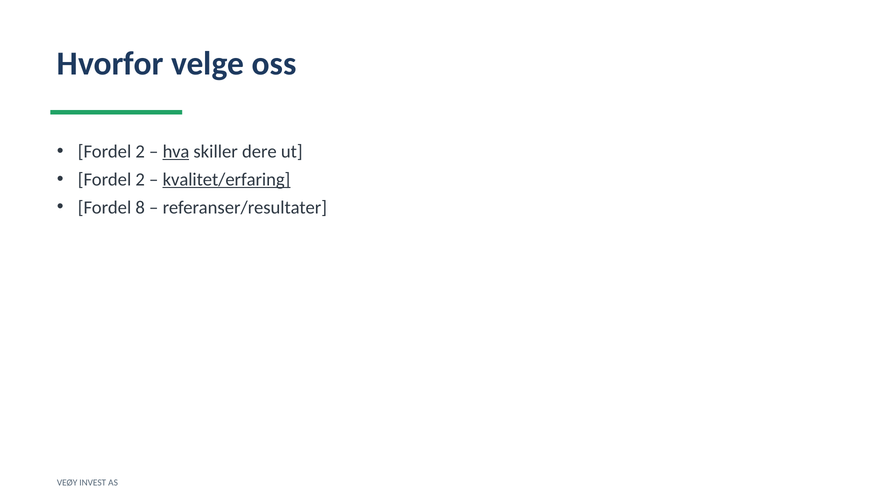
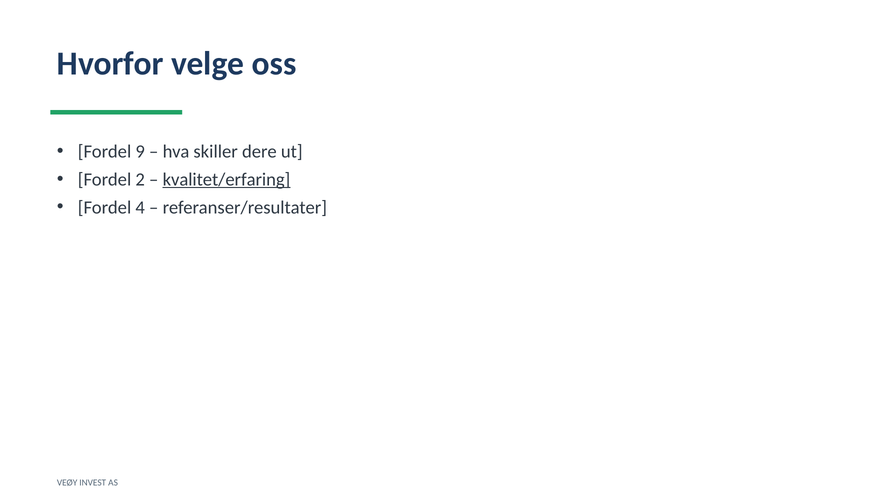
2 at (140, 151): 2 -> 9
hva underline: present -> none
8: 8 -> 4
